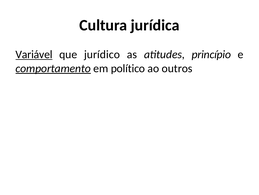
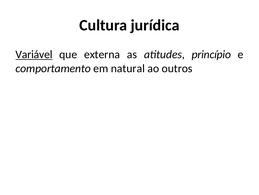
jurídico: jurídico -> externa
comportamento underline: present -> none
político: político -> natural
